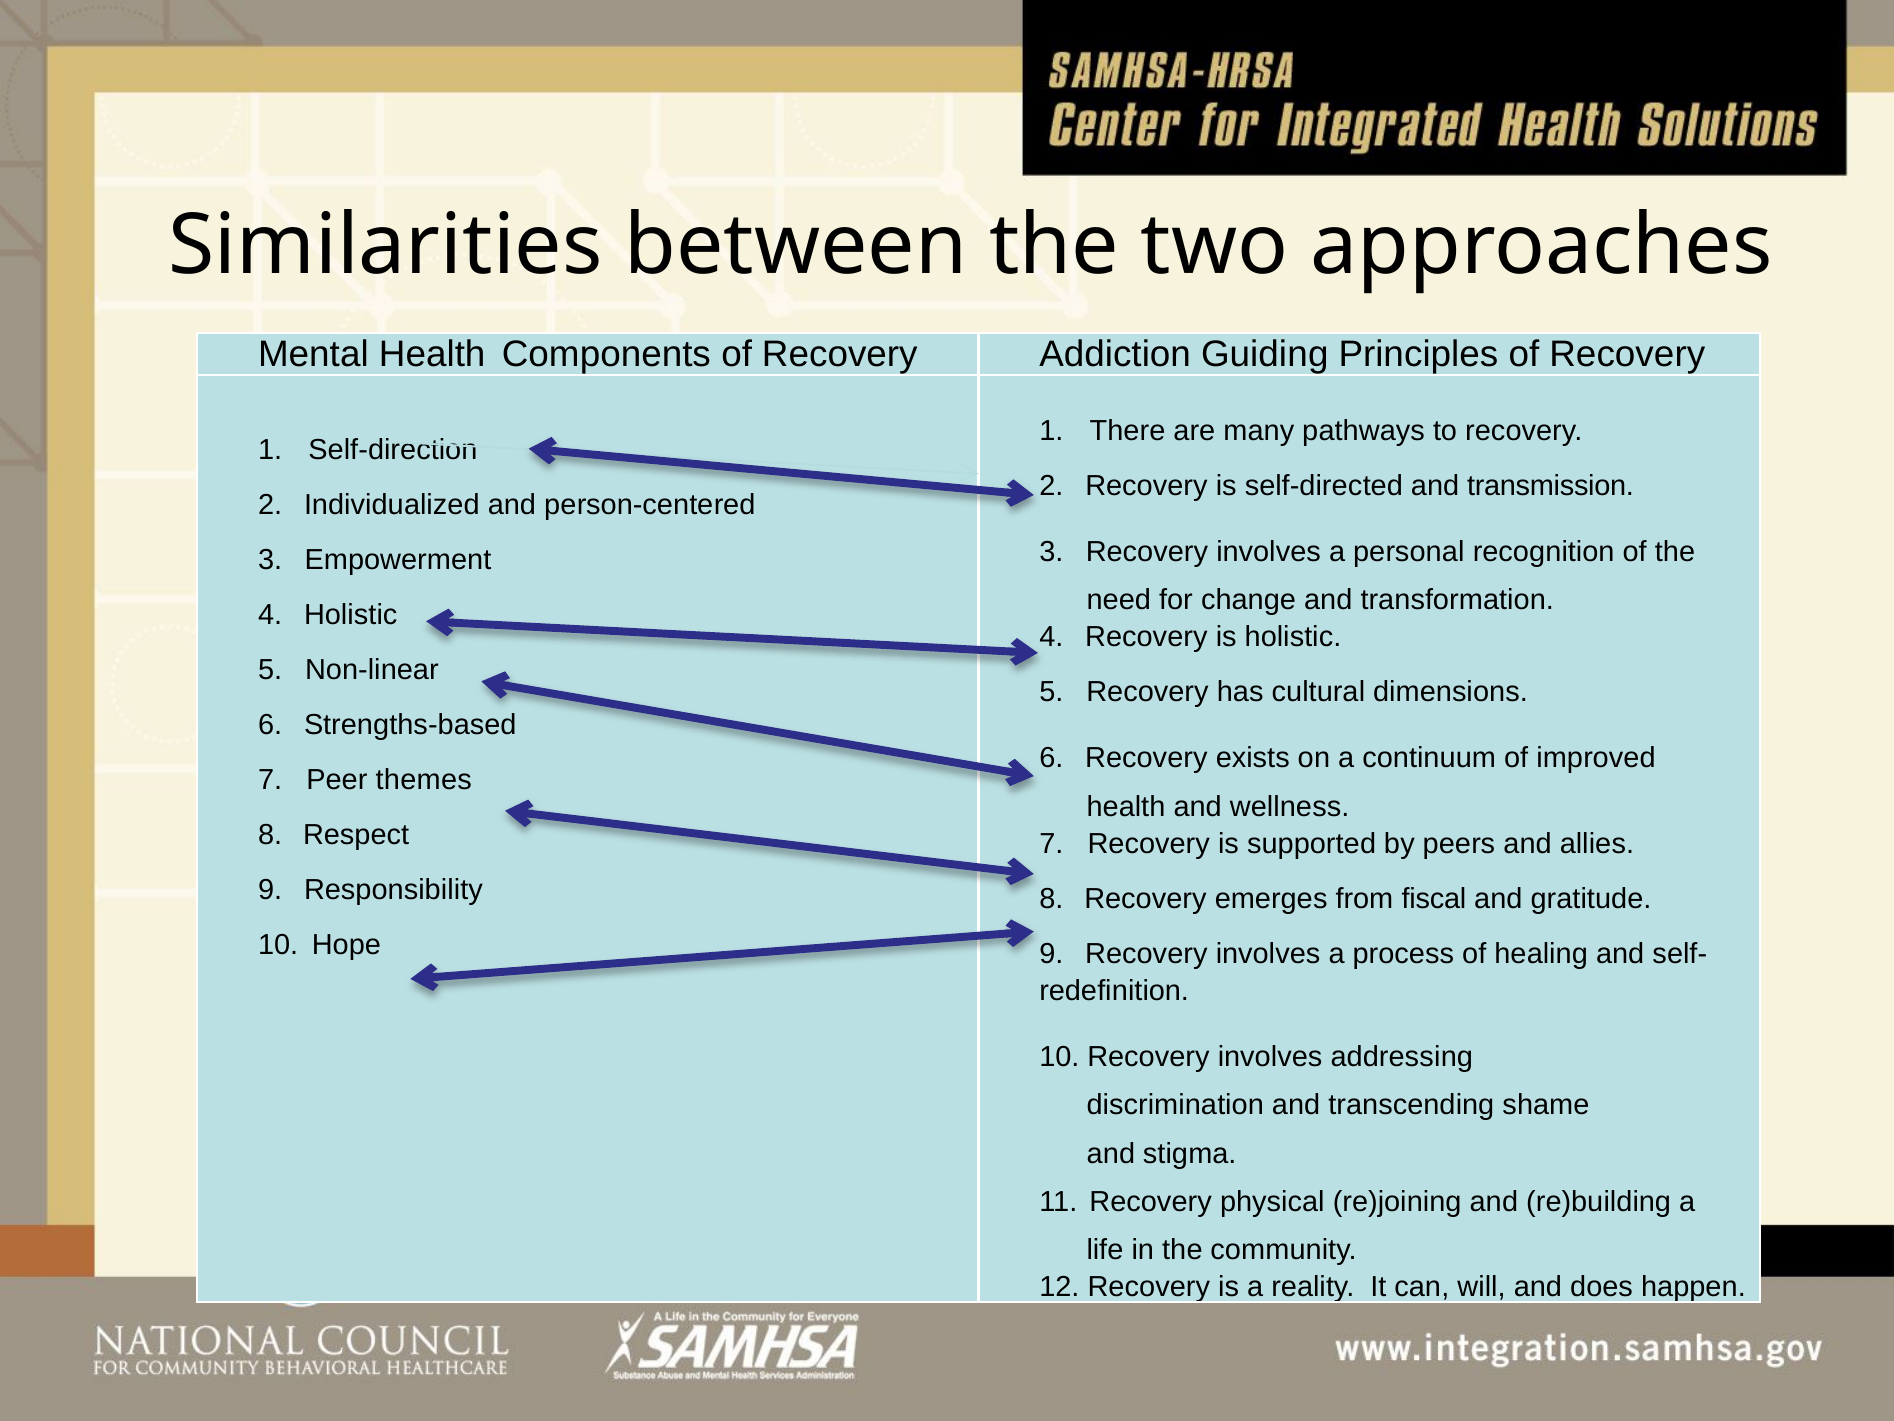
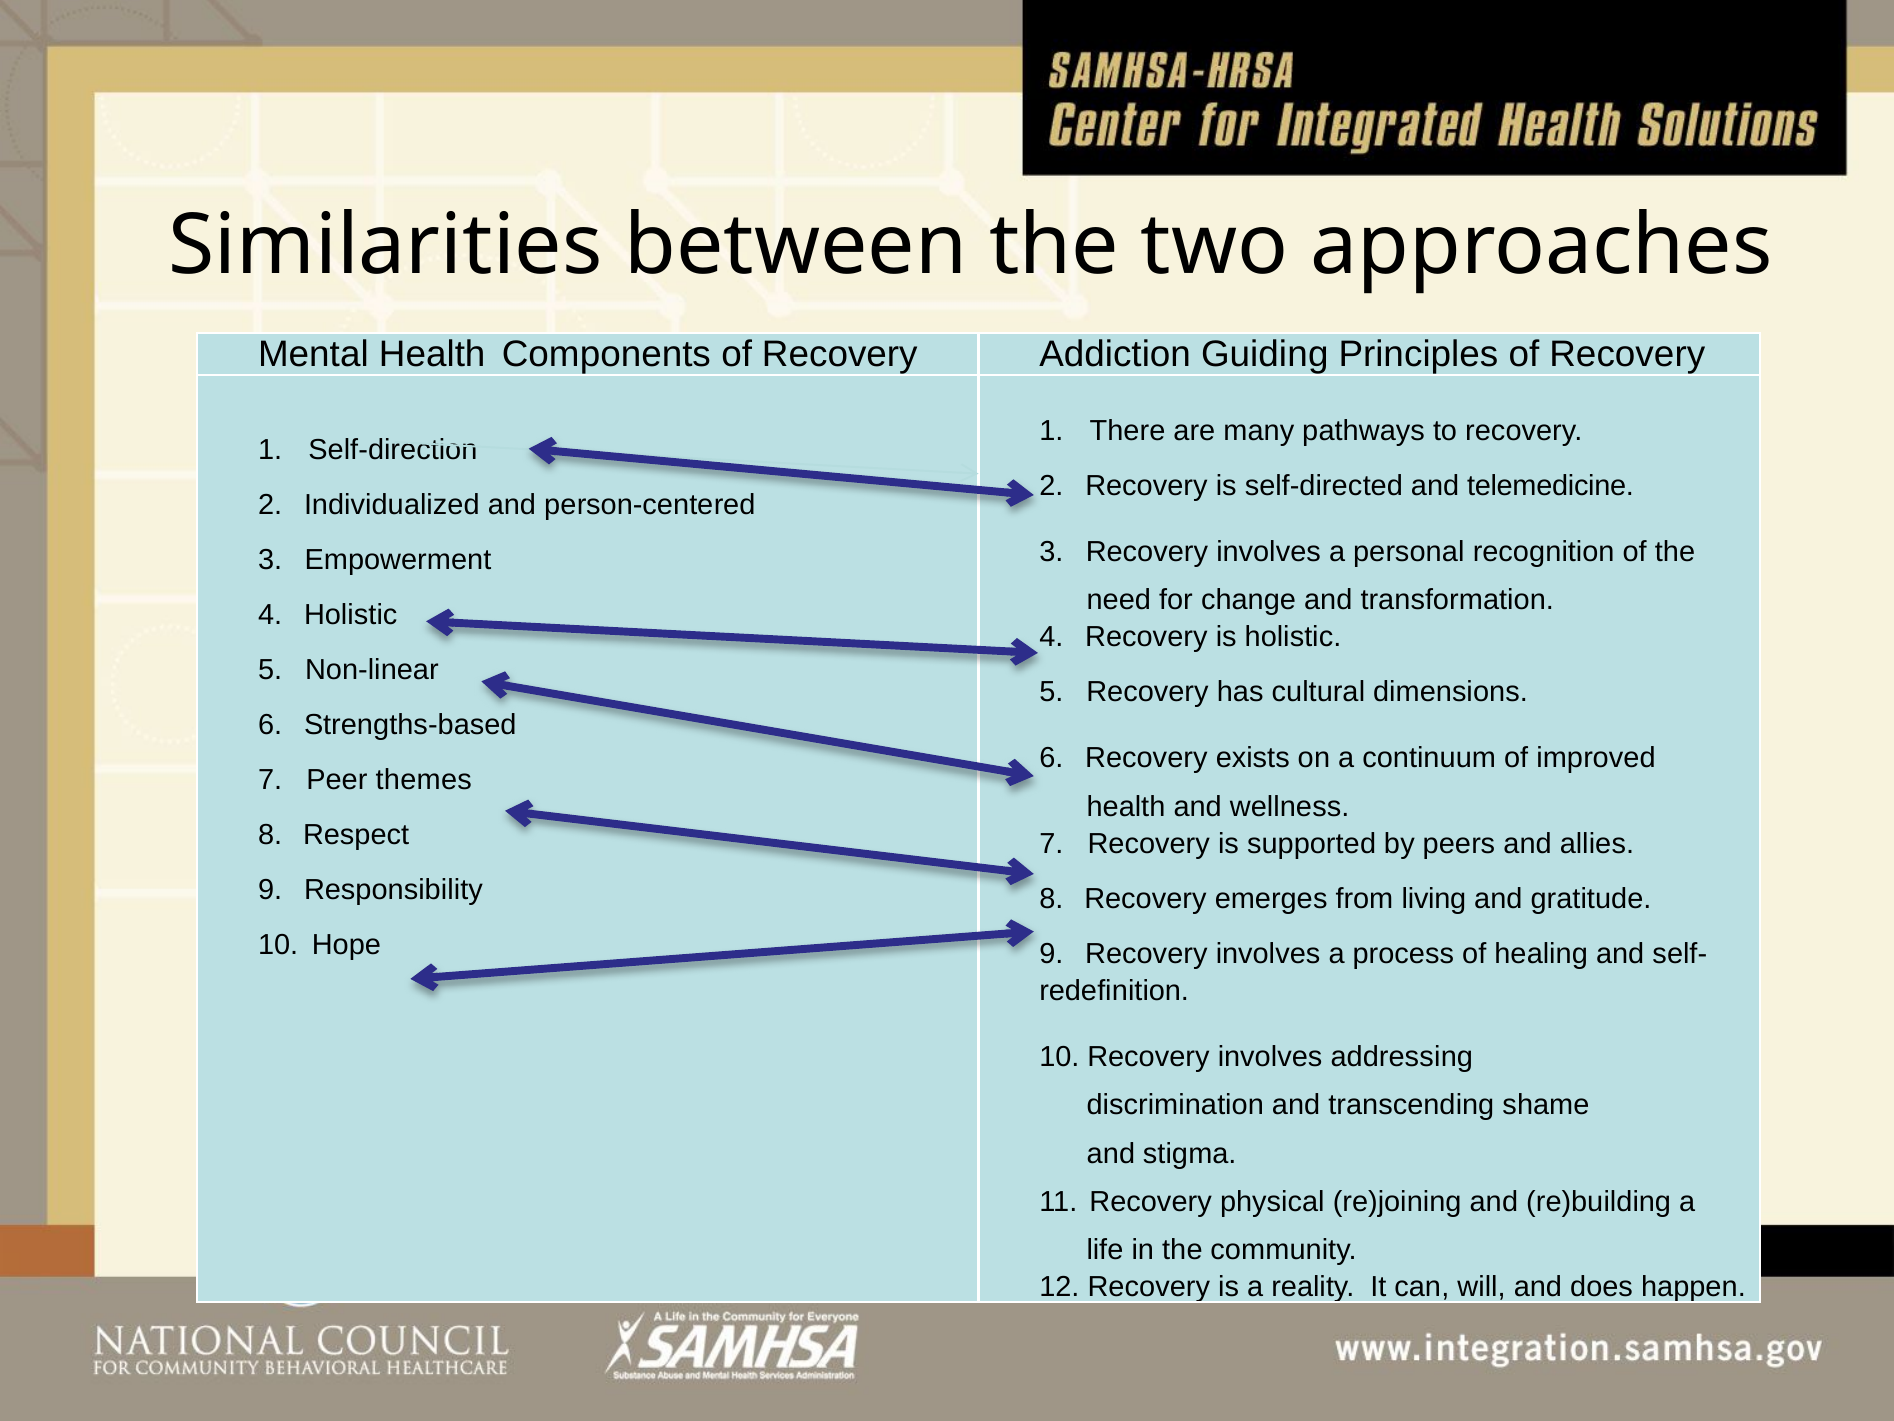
transmission: transmission -> telemedicine
fiscal: fiscal -> living
